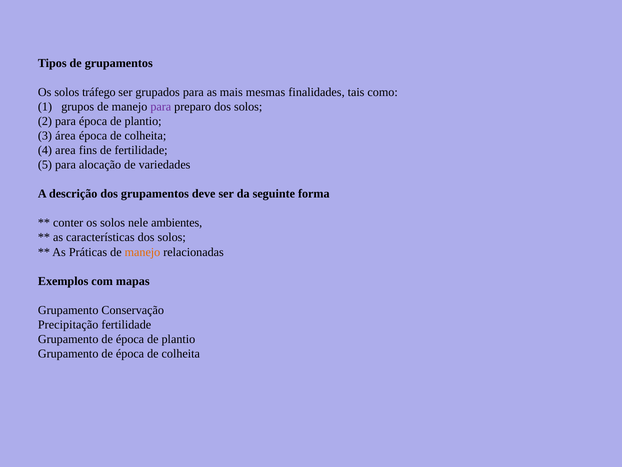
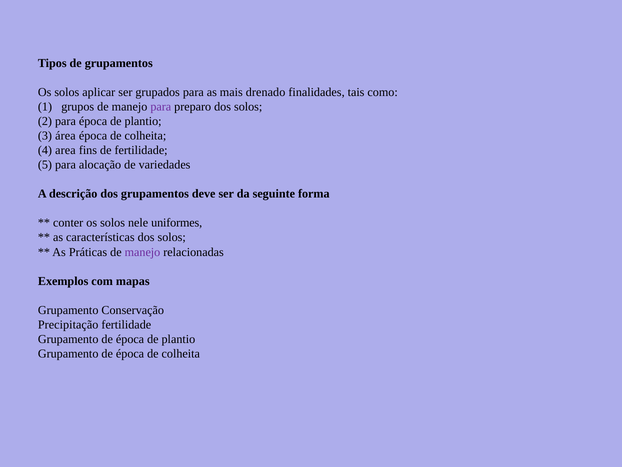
tráfego: tráfego -> aplicar
mesmas: mesmas -> drenado
ambientes: ambientes -> uniformes
manejo at (142, 252) colour: orange -> purple
